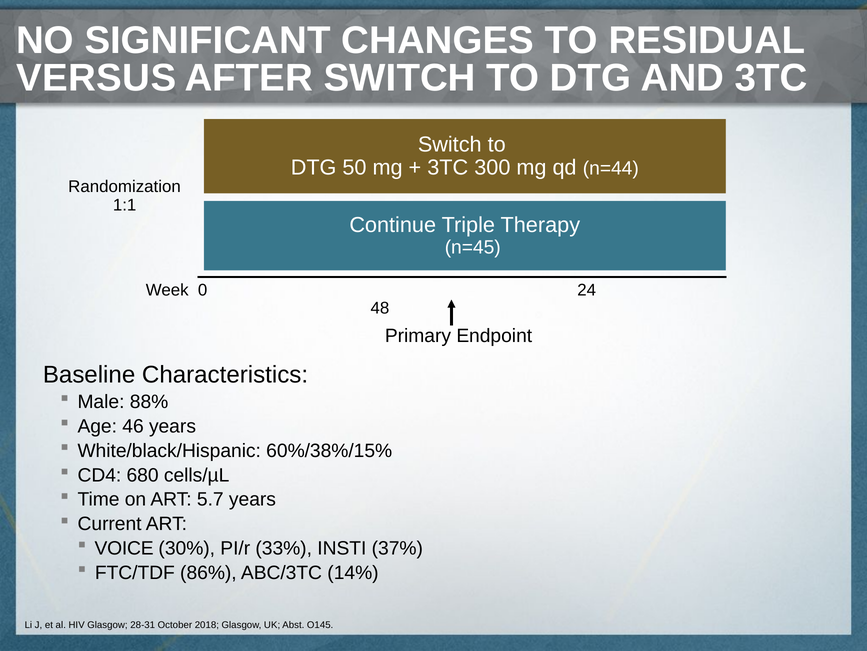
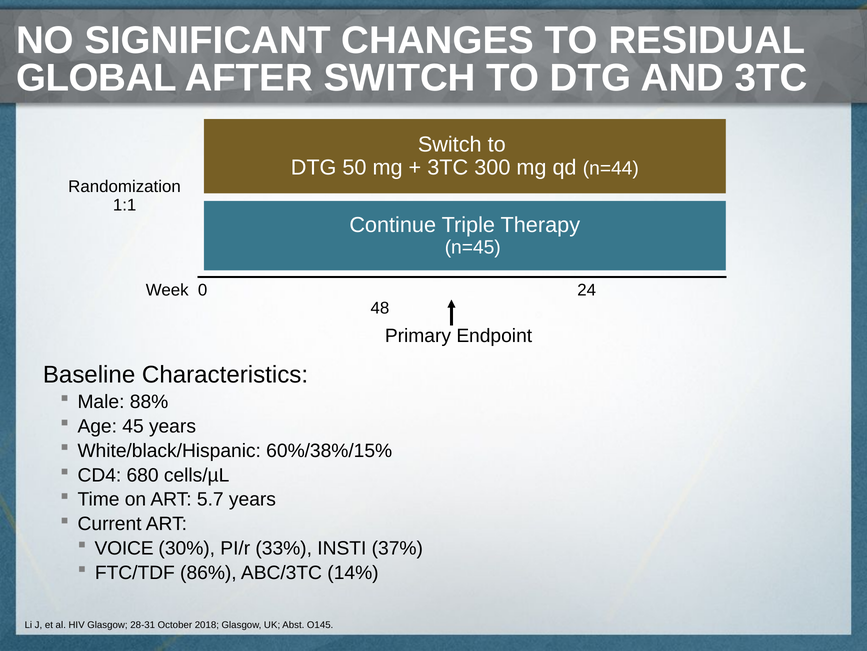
VERSUS: VERSUS -> GLOBAL
46: 46 -> 45
